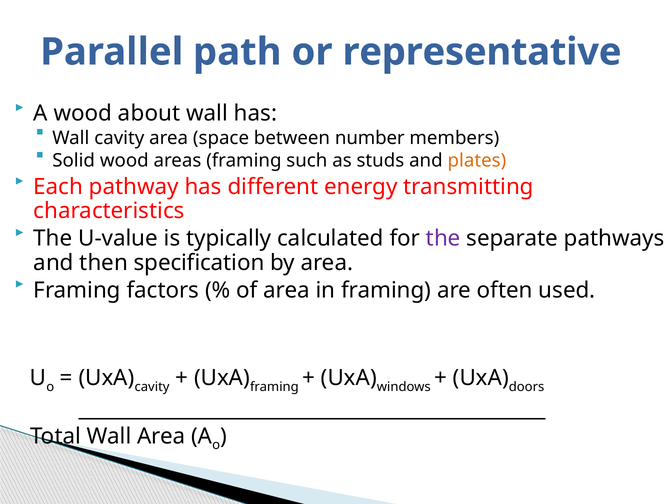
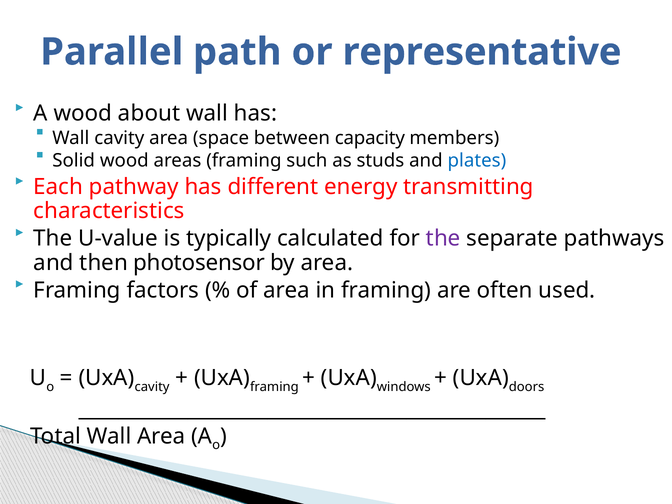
number: number -> capacity
plates colour: orange -> blue
specification: specification -> photosensor
